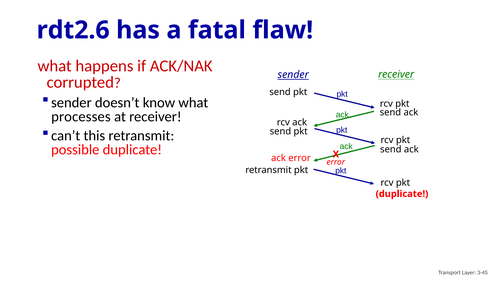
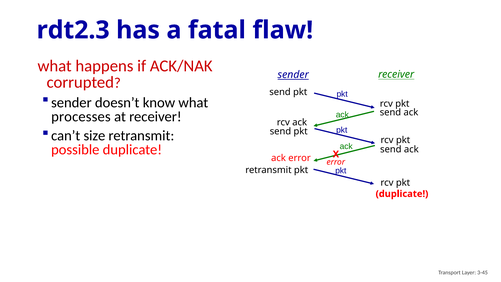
rdt2.6: rdt2.6 -> rdt2.3
this: this -> size
